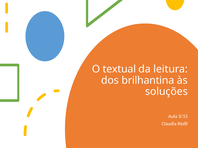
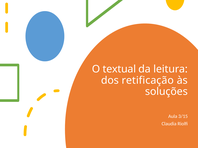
brilhantina: brilhantina -> retificação
